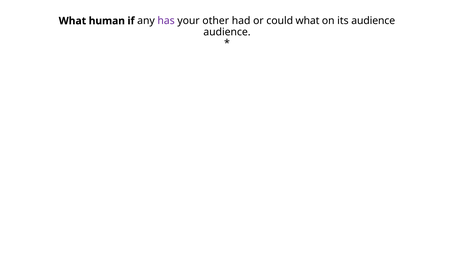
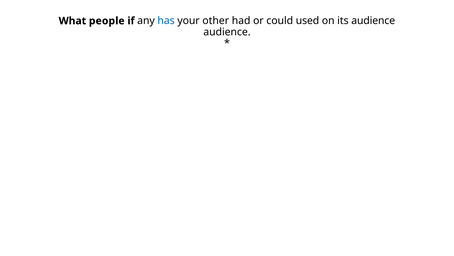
human: human -> people
has colour: purple -> blue
could what: what -> used
